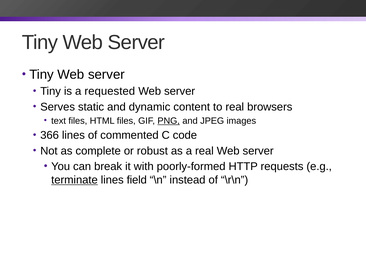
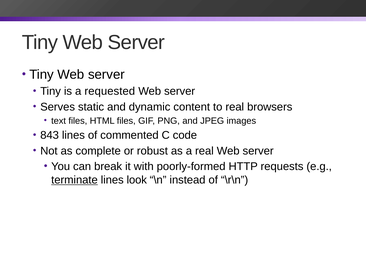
PNG underline: present -> none
366: 366 -> 843
field: field -> look
